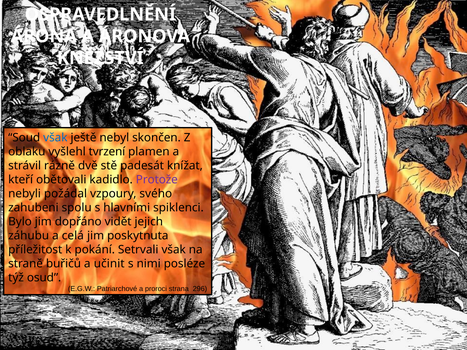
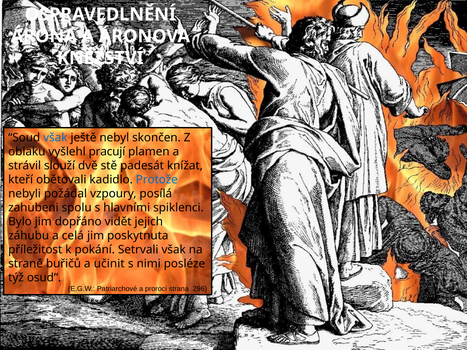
tvrzení: tvrzení -> pracují
rázně: rázně -> slouží
Protože colour: purple -> blue
svého: svého -> posílá
